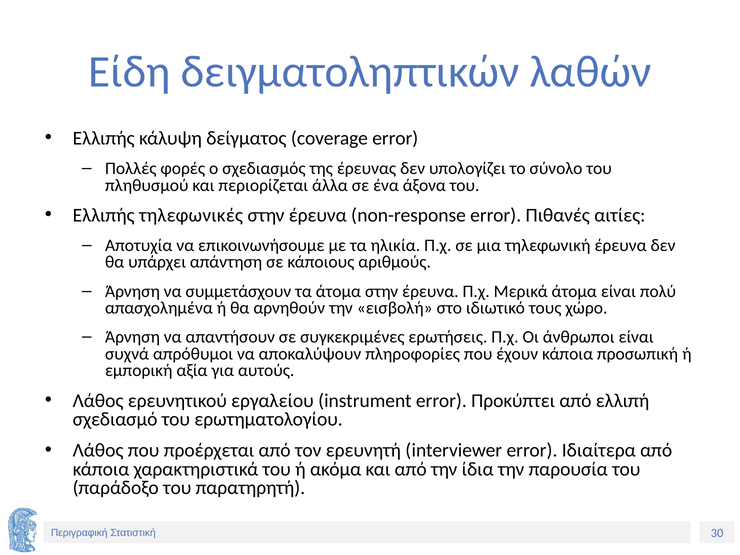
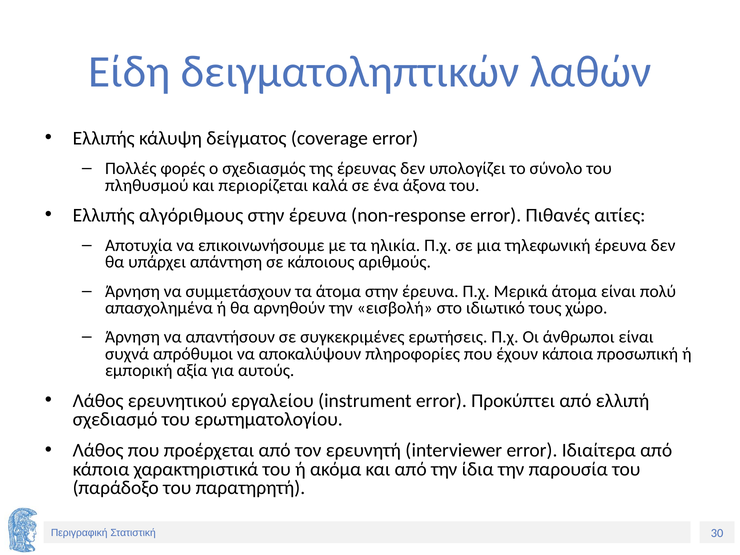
άλλα: άλλα -> καλά
τηλεφωνικές: τηλεφωνικές -> αλγόριθμους
